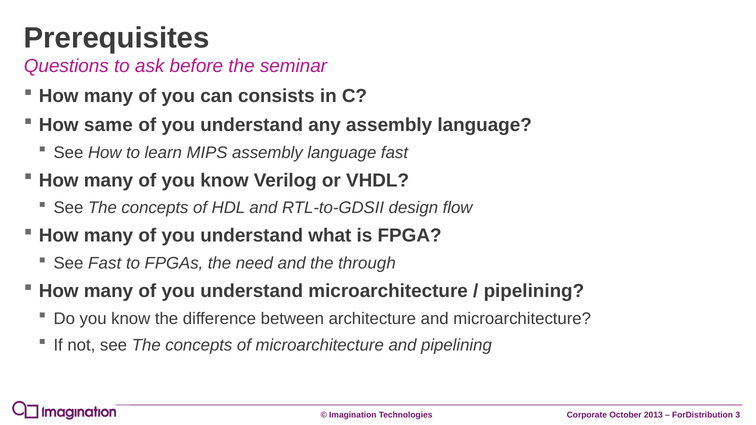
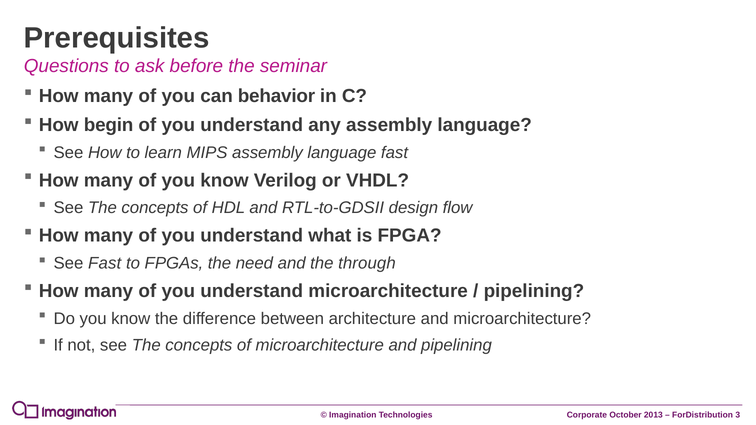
consists: consists -> behavior
same: same -> begin
